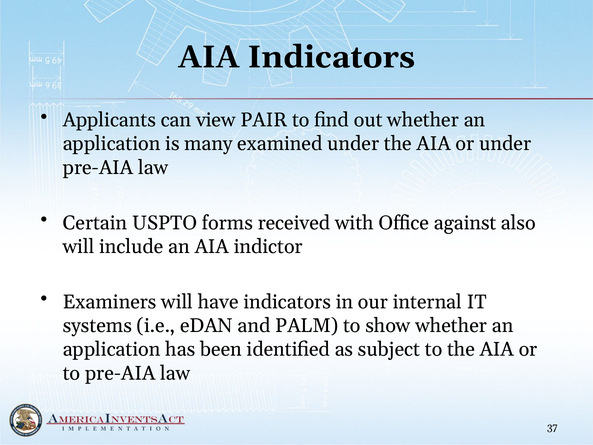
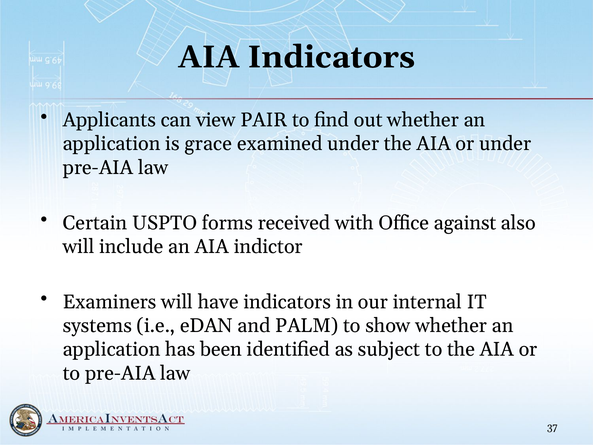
many: many -> grace
